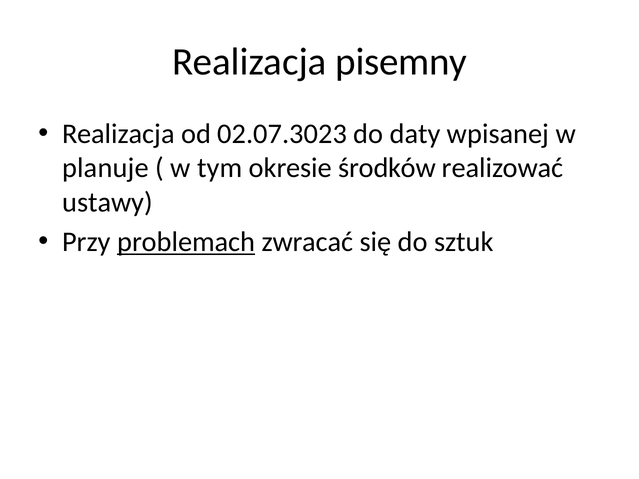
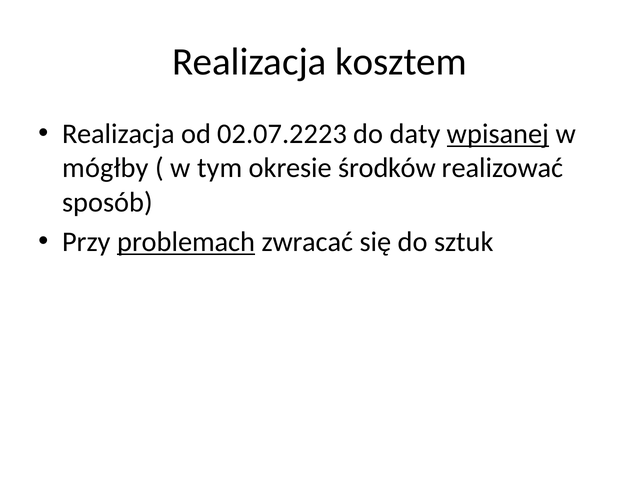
pisemny: pisemny -> kosztem
02.07.3023: 02.07.3023 -> 02.07.2223
wpisanej underline: none -> present
planuje: planuje -> mógłby
ustawy: ustawy -> sposób
